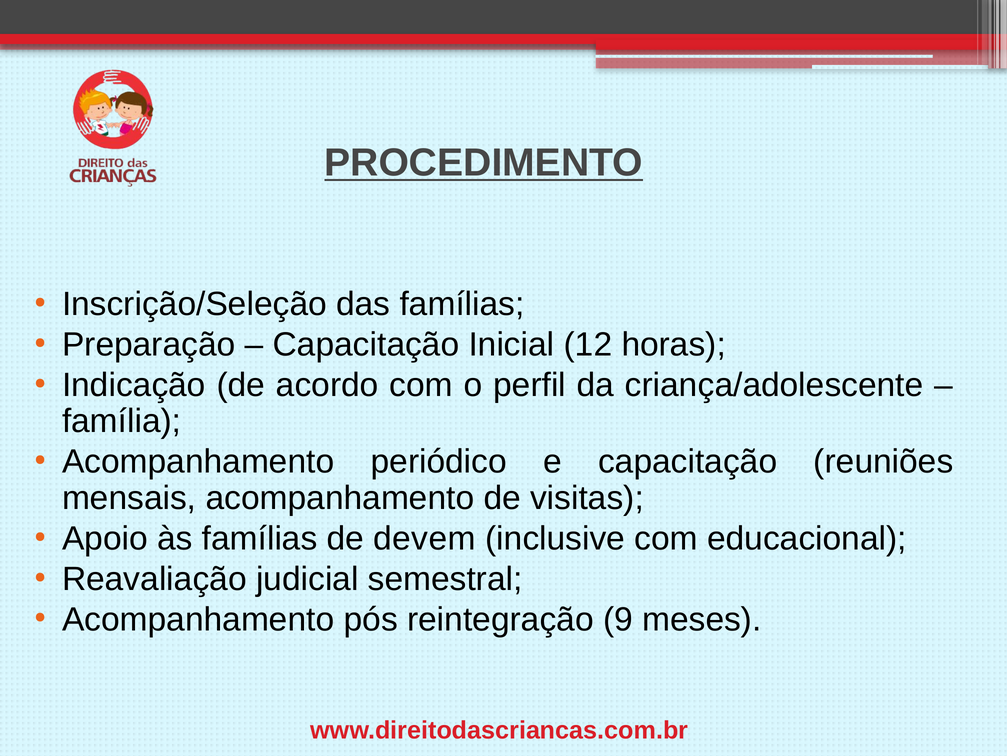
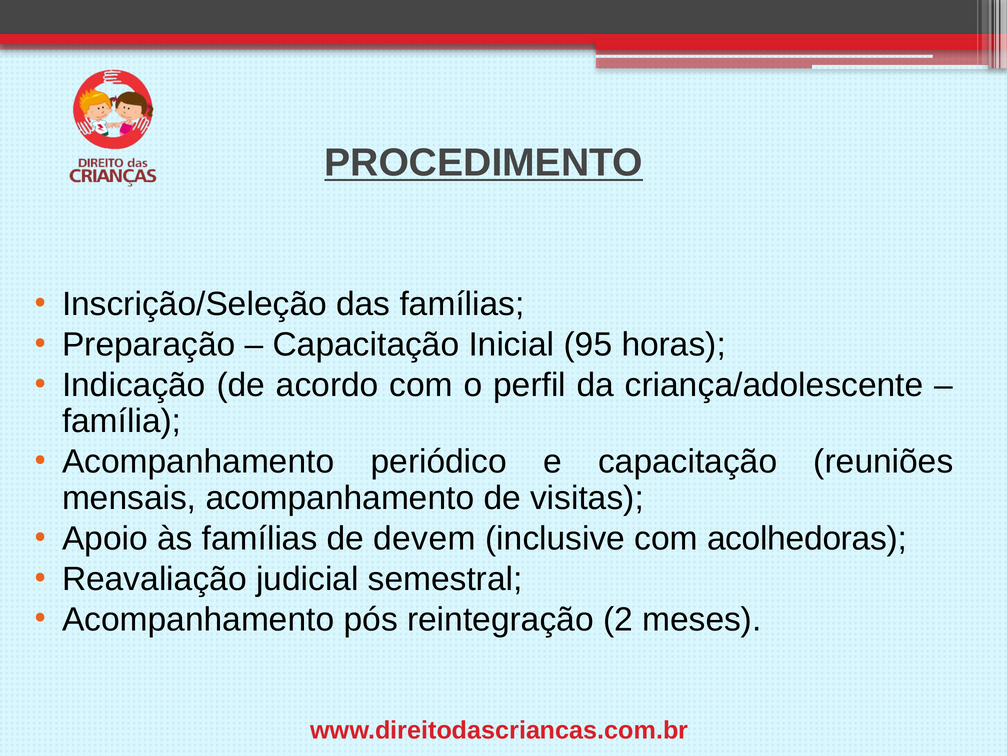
12: 12 -> 95
educacional: educacional -> acolhedoras
9: 9 -> 2
